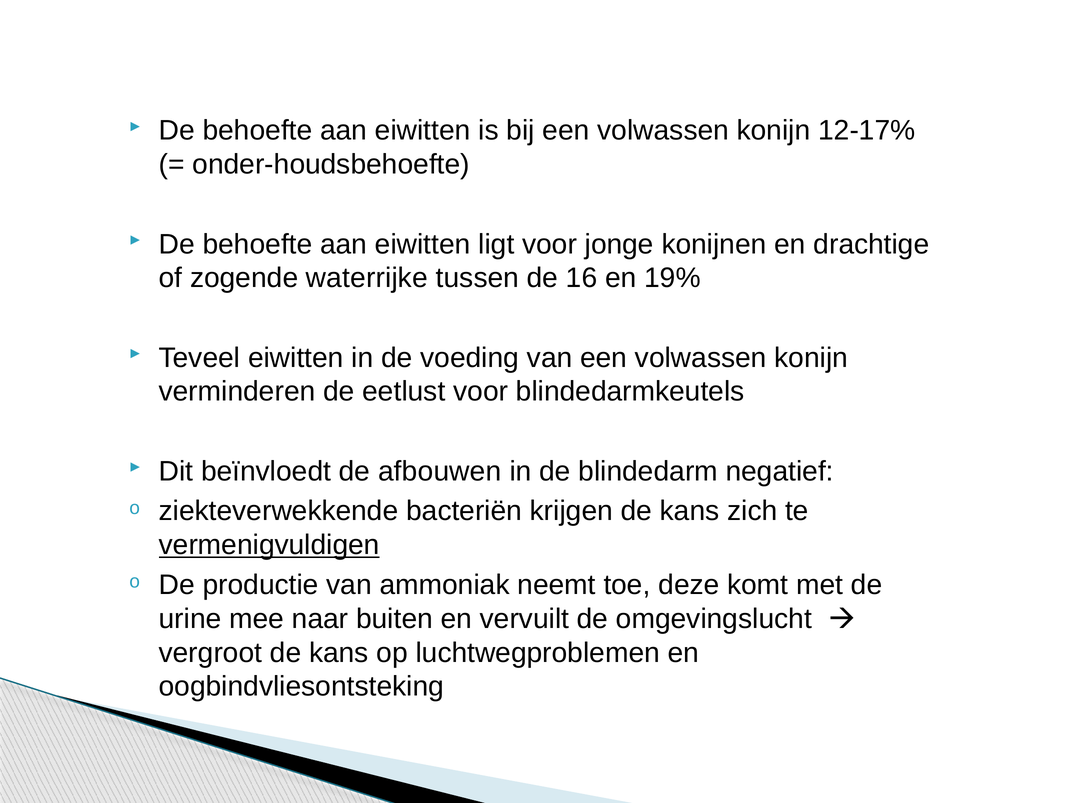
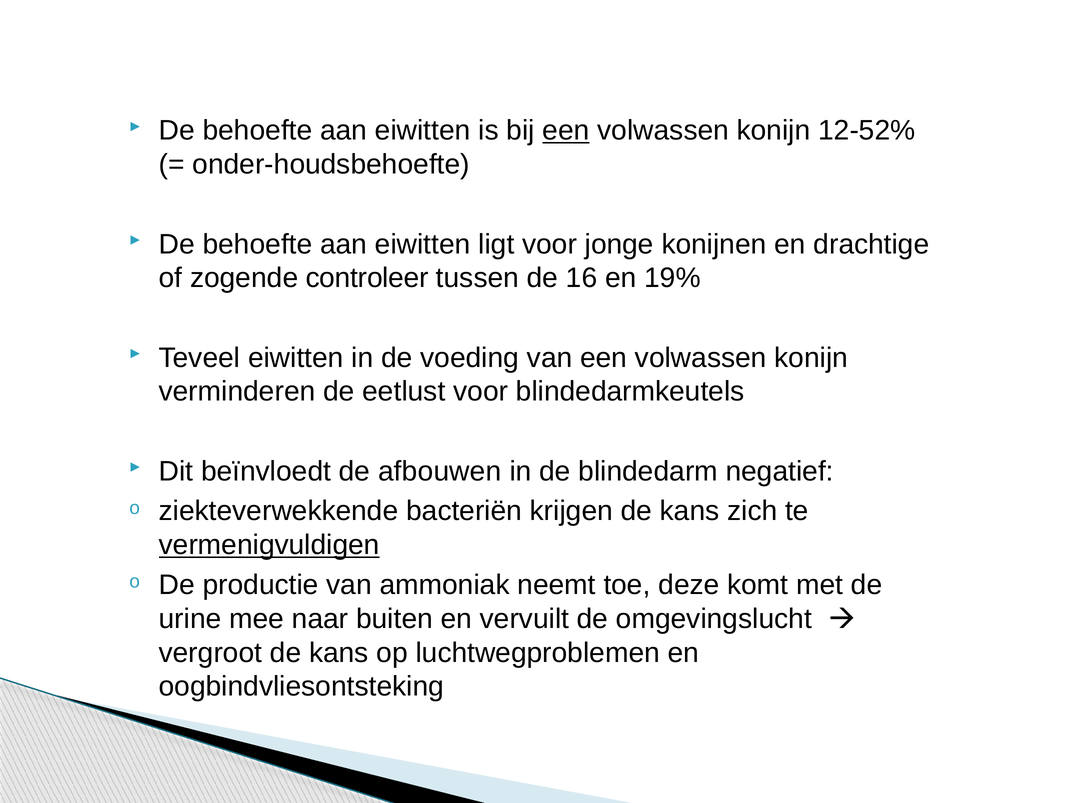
een at (566, 131) underline: none -> present
12-17%: 12-17% -> 12-52%
waterrijke: waterrijke -> controleer
